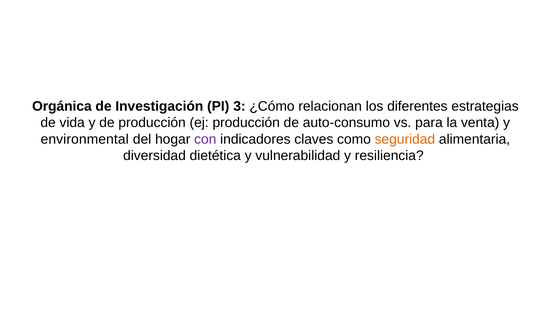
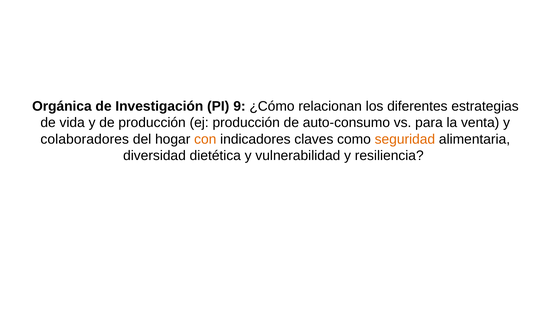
3: 3 -> 9
environmental: environmental -> colaboradores
con colour: purple -> orange
